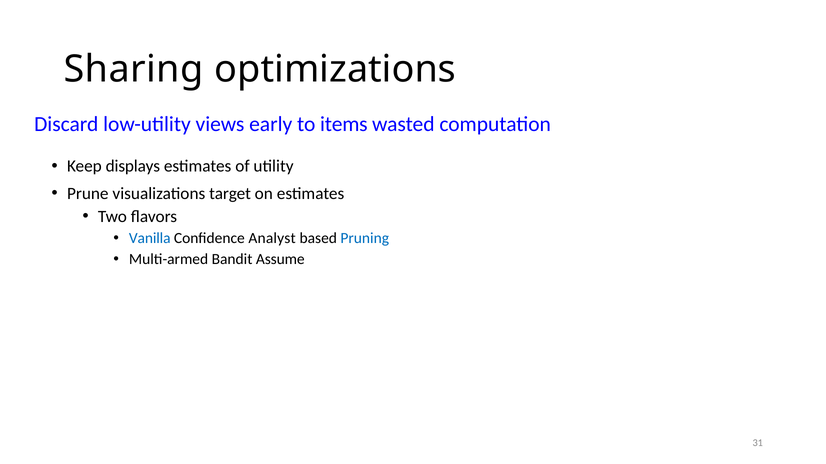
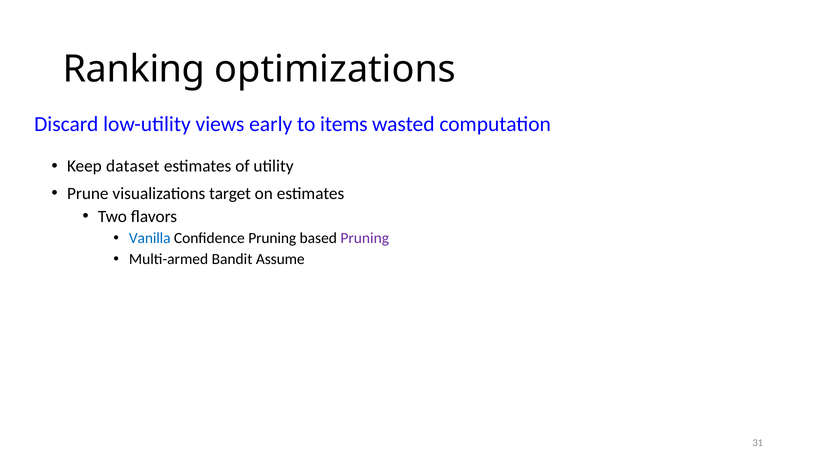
Sharing: Sharing -> Ranking
displays: displays -> dataset
Confidence Analyst: Analyst -> Pruning
Pruning at (365, 239) colour: blue -> purple
